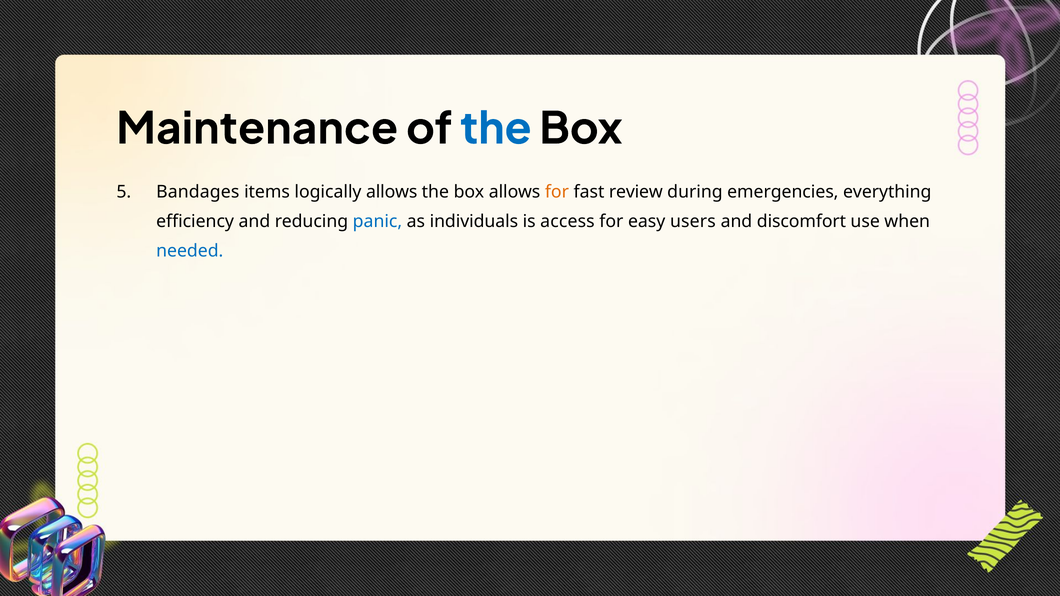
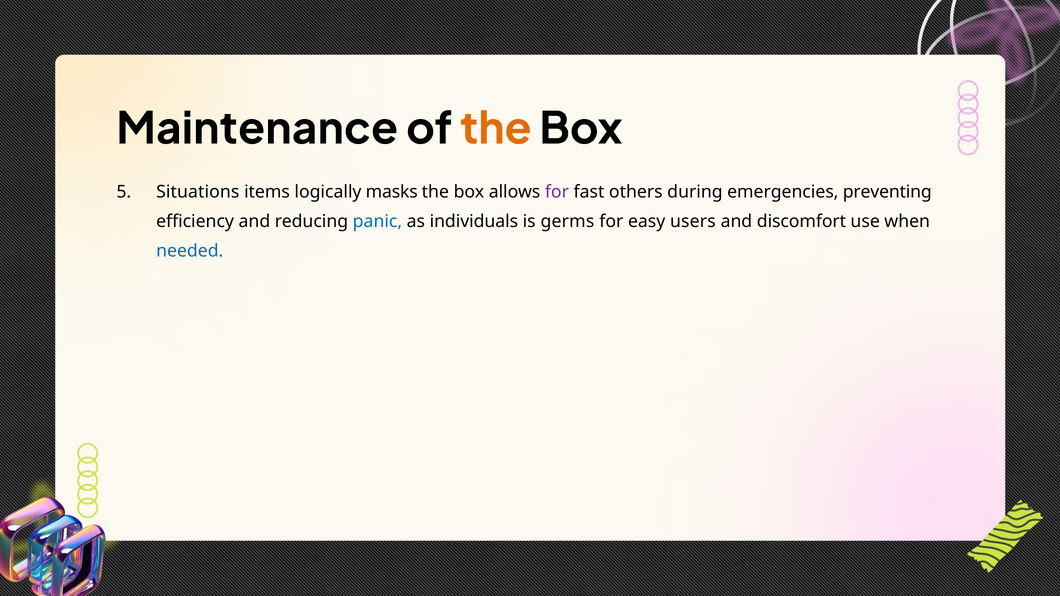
the at (496, 129) colour: blue -> orange
Bandages: Bandages -> Situations
logically allows: allows -> masks
for at (557, 192) colour: orange -> purple
review: review -> others
everything: everything -> preventing
access: access -> germs
